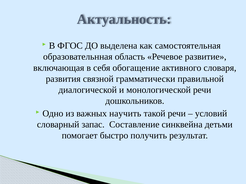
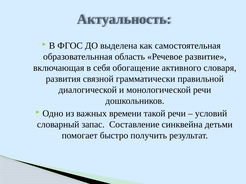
научить: научить -> времени
